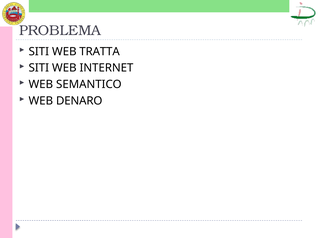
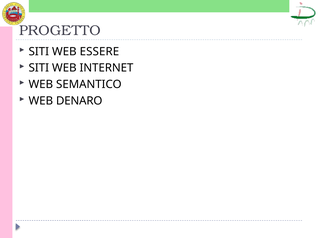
PROBLEMA: PROBLEMA -> PROGETTO
TRATTA: TRATTA -> ESSERE
